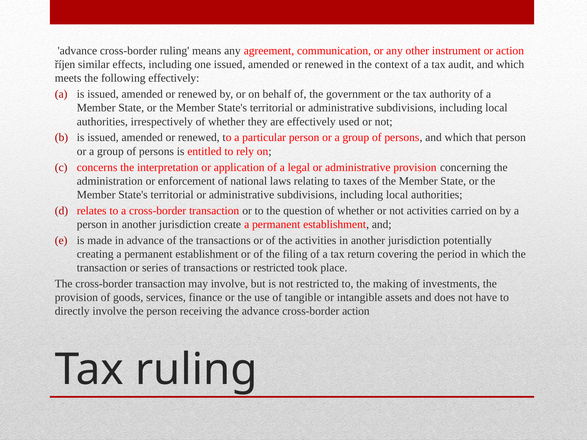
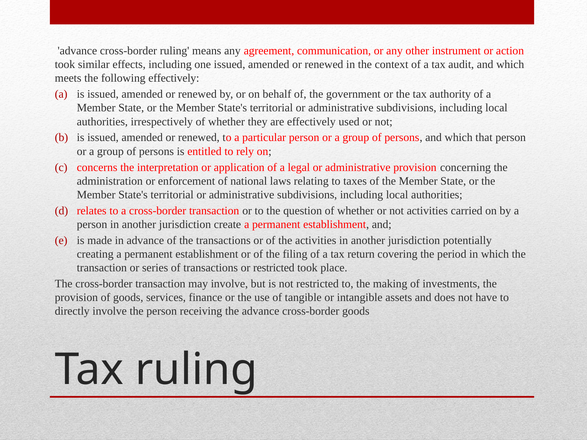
říjen at (65, 65): říjen -> took
cross-border action: action -> goods
